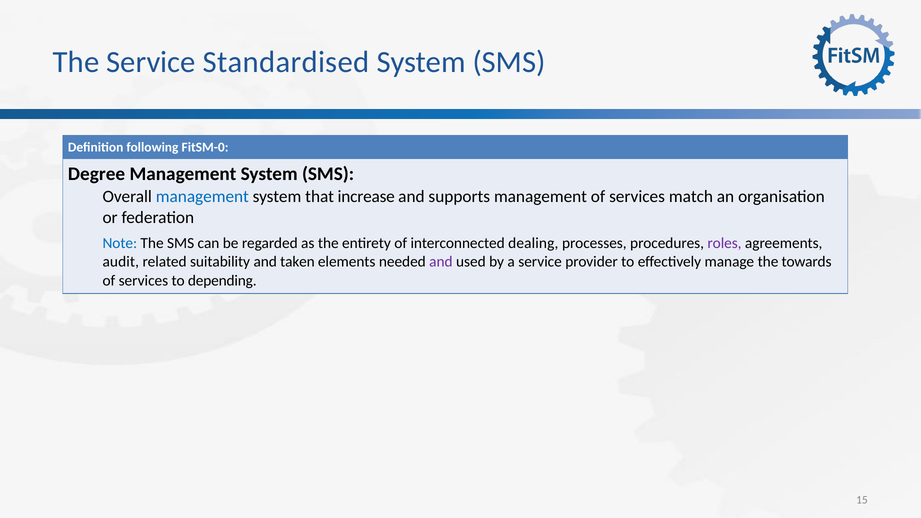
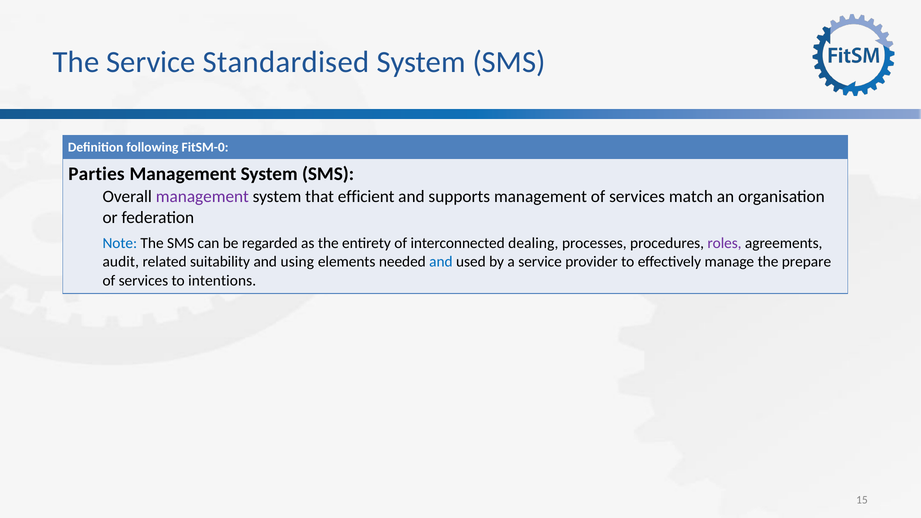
Degree: Degree -> Parties
management at (202, 196) colour: blue -> purple
increase: increase -> efficient
taken: taken -> using
and at (441, 262) colour: purple -> blue
towards: towards -> prepare
depending: depending -> intentions
